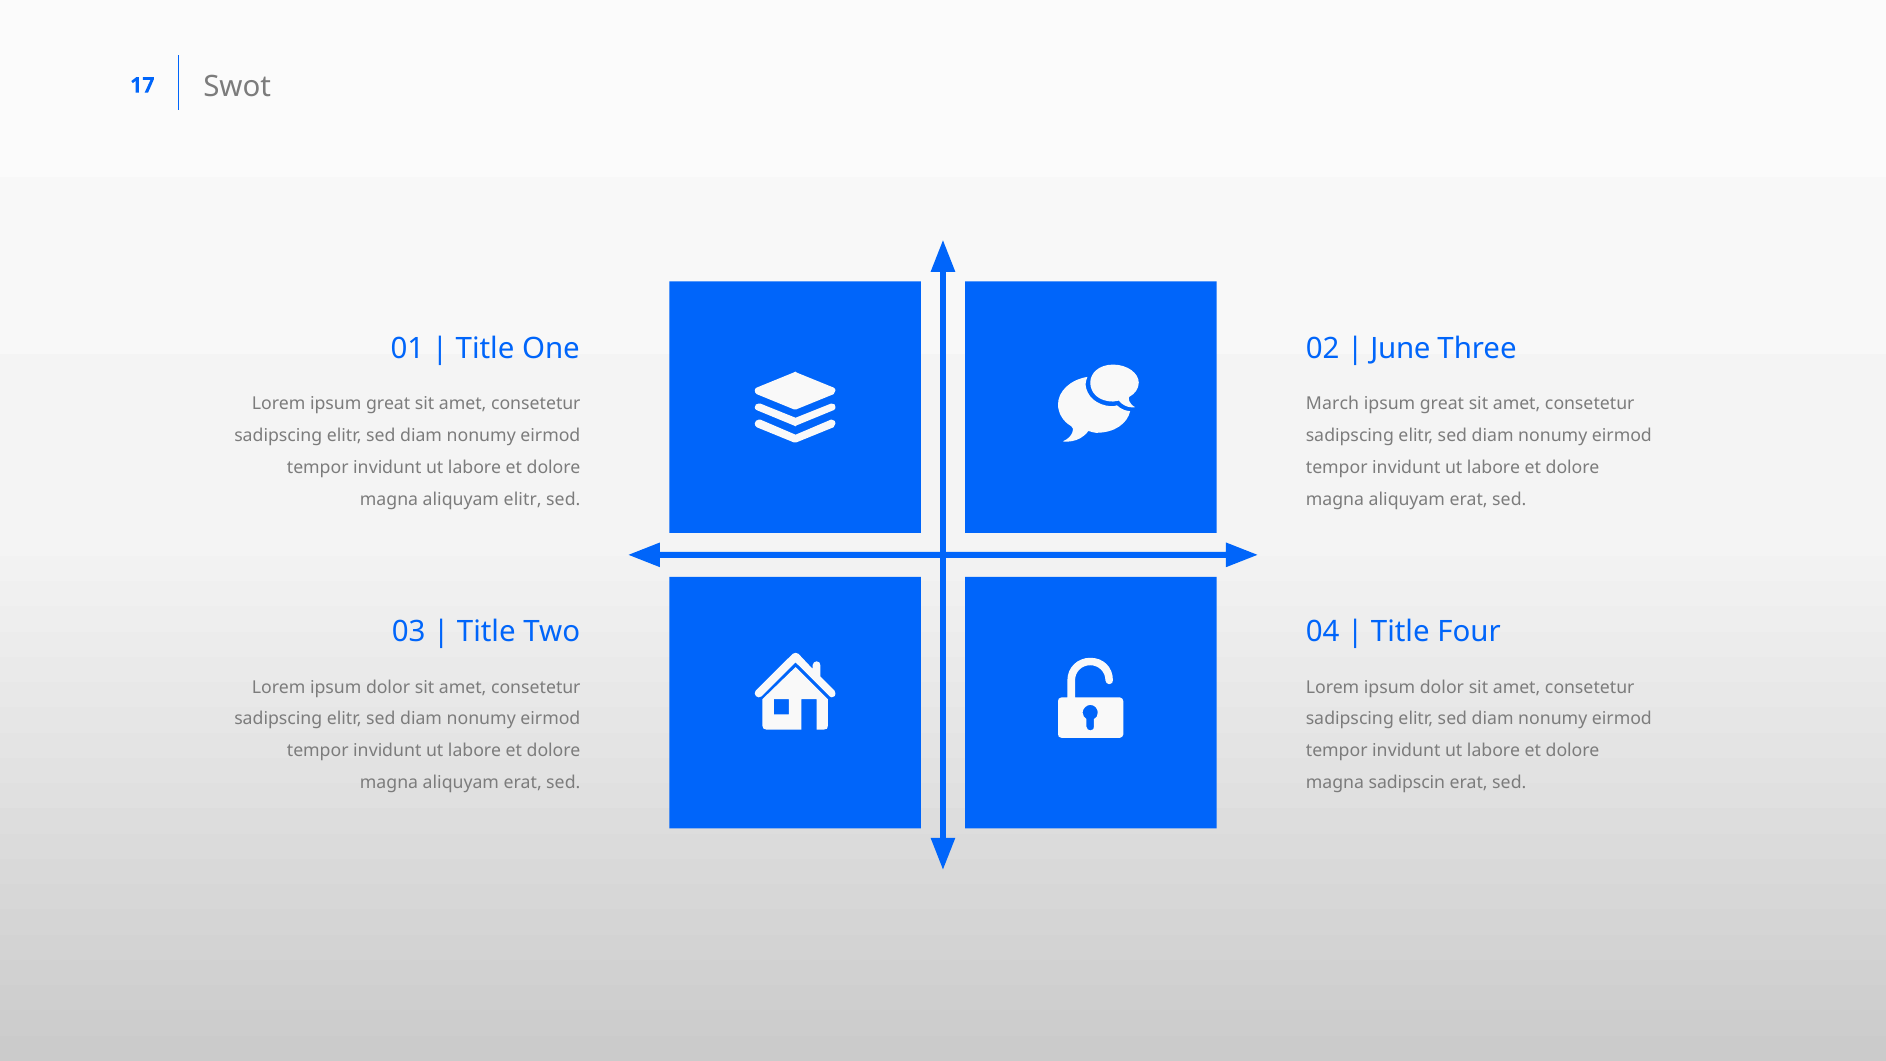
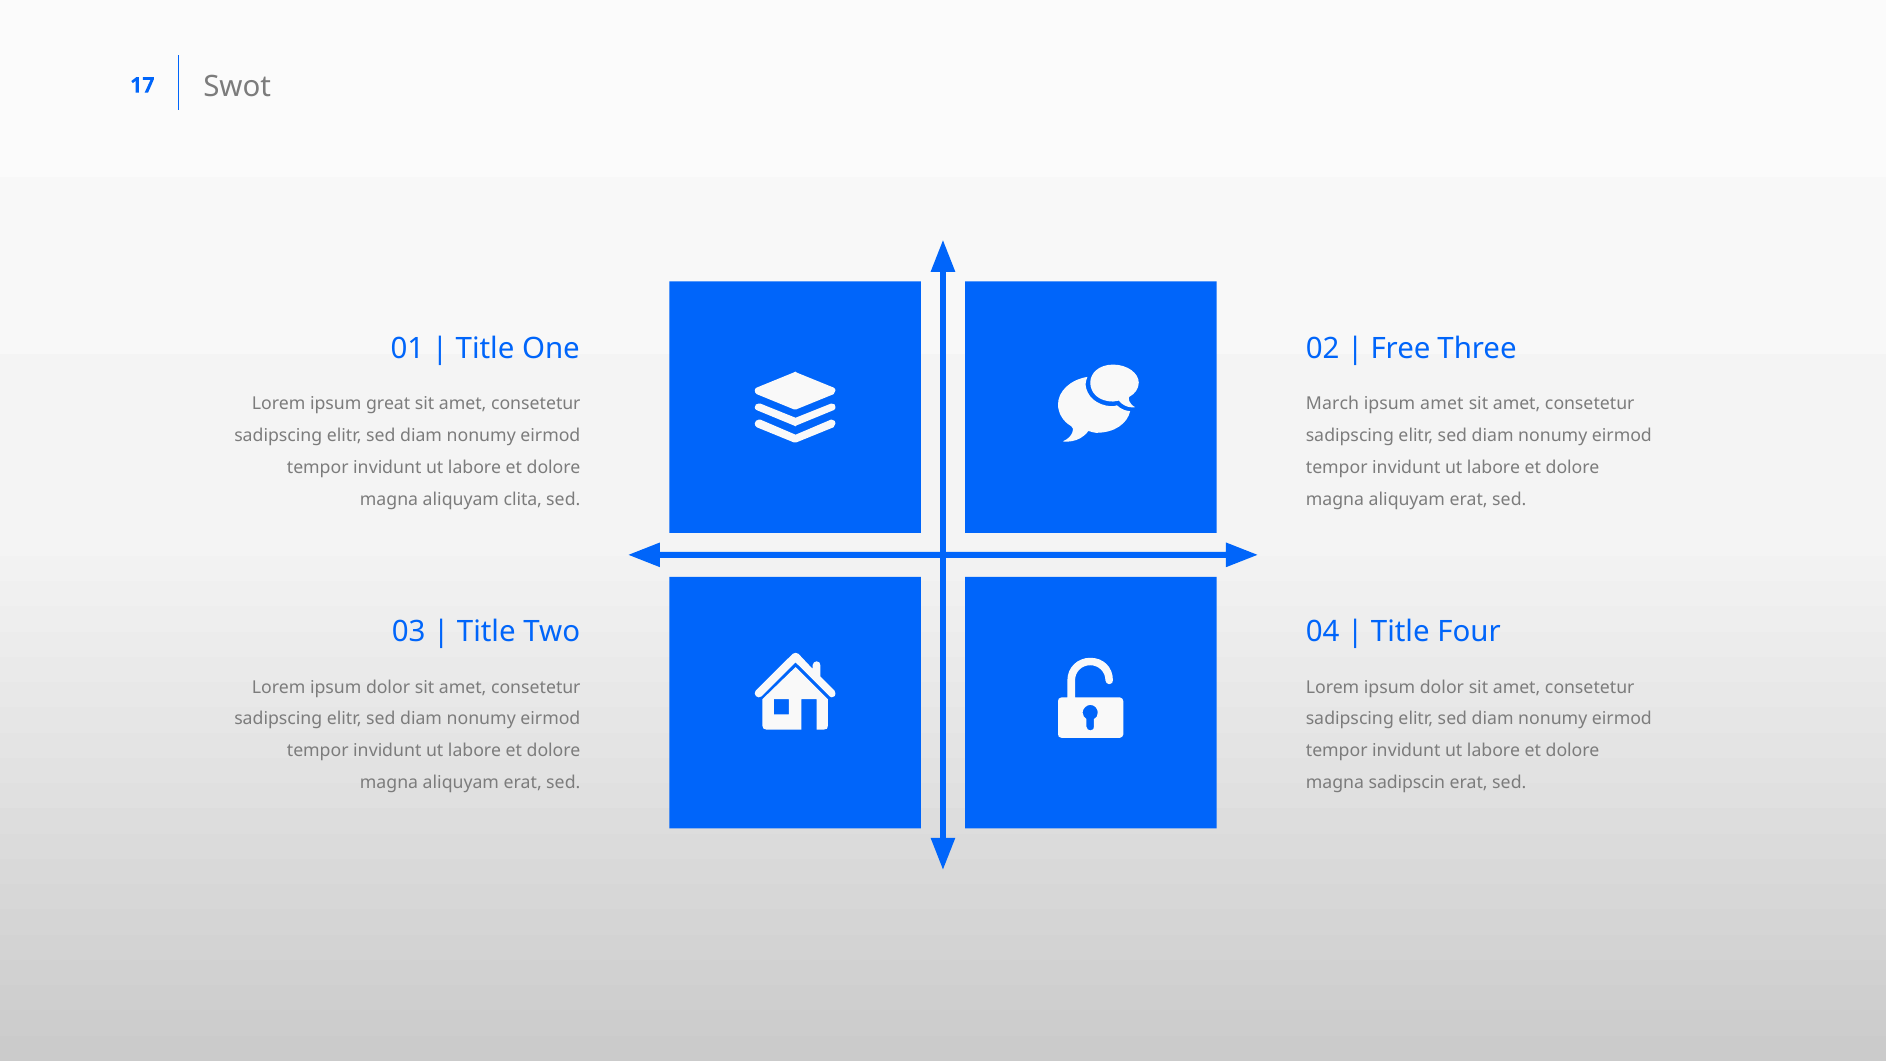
June: June -> Free
great at (1442, 404): great -> amet
aliquyam elitr: elitr -> clita
